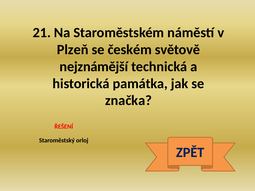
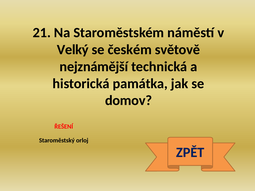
Plzeň: Plzeň -> Velký
značka: značka -> domov
